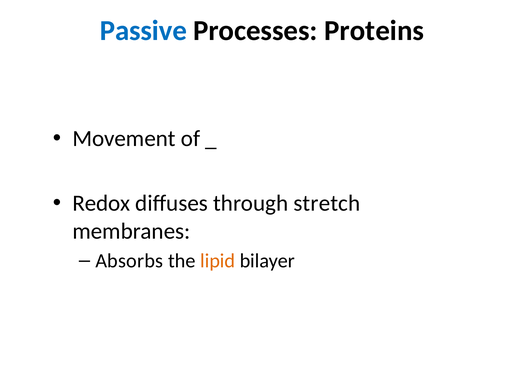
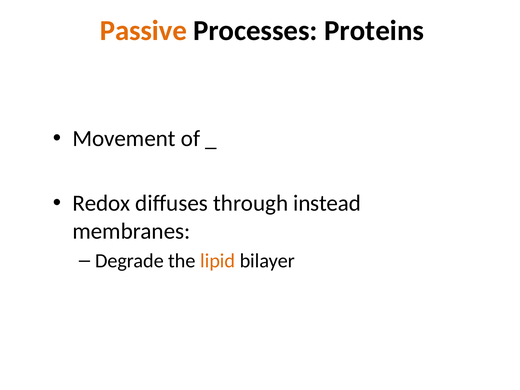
Passive colour: blue -> orange
stretch: stretch -> instead
Absorbs: Absorbs -> Degrade
